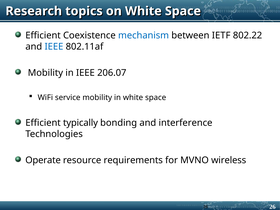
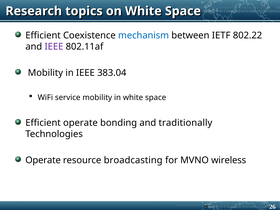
IEEE at (54, 47) colour: blue -> purple
206.07: 206.07 -> 383.04
Efficient typically: typically -> operate
interference: interference -> traditionally
requirements: requirements -> broadcasting
